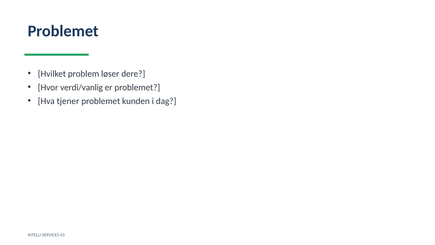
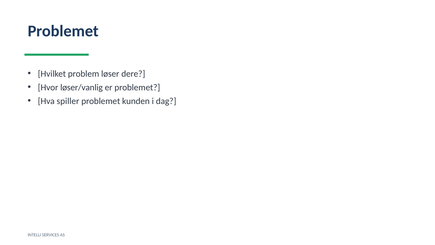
verdi/vanlig: verdi/vanlig -> løser/vanlig
tjener: tjener -> spiller
